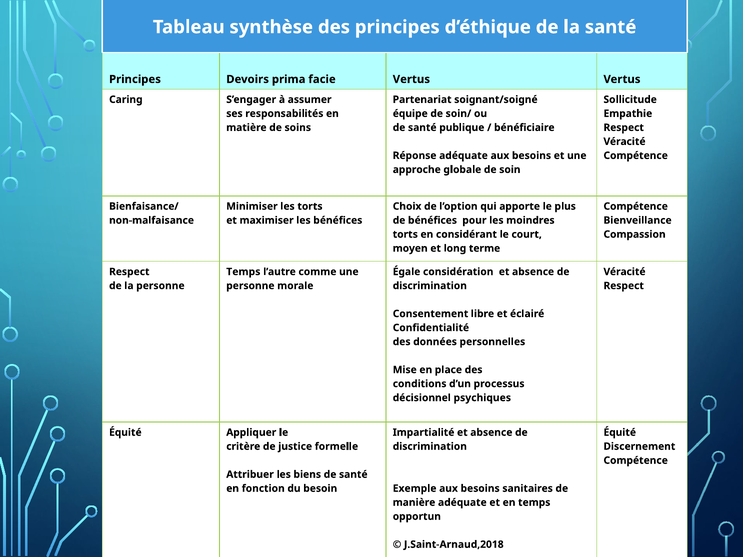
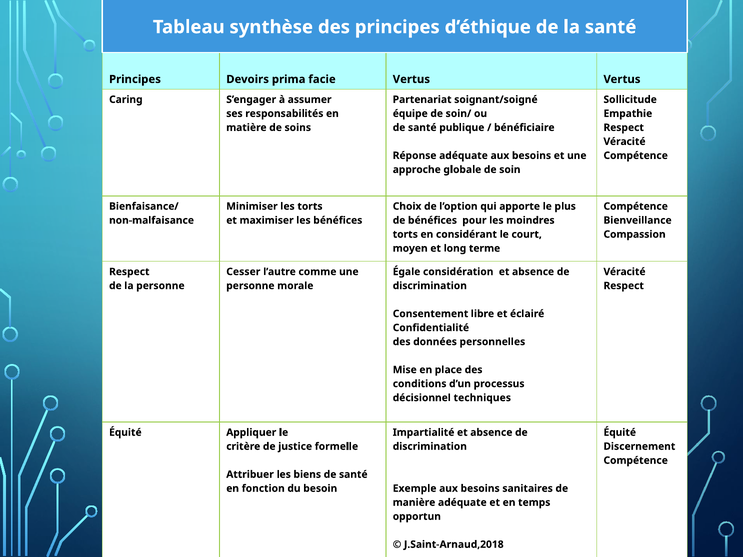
Temps at (243, 272): Temps -> Cesser
psychiques: psychiques -> techniques
